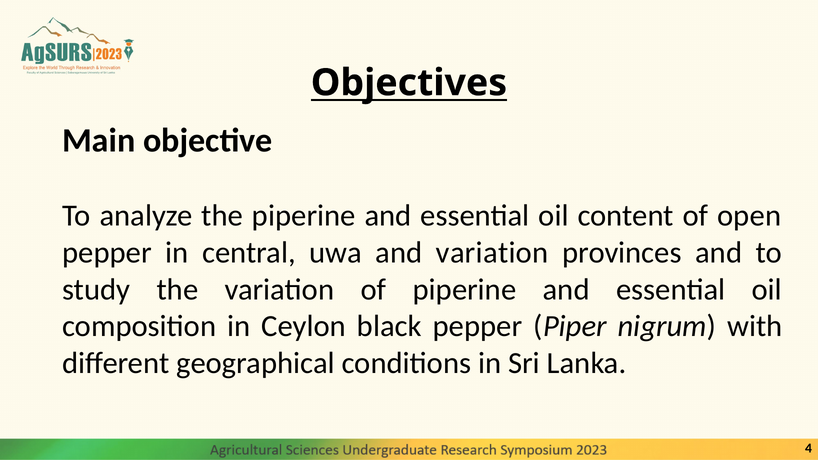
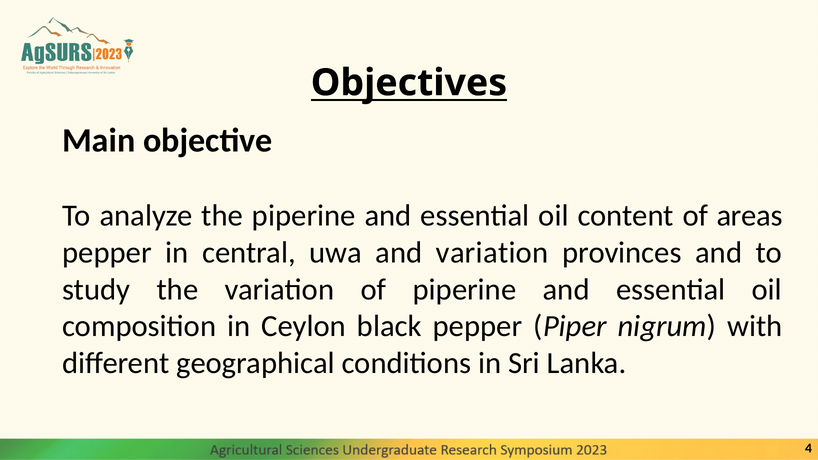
open: open -> areas
